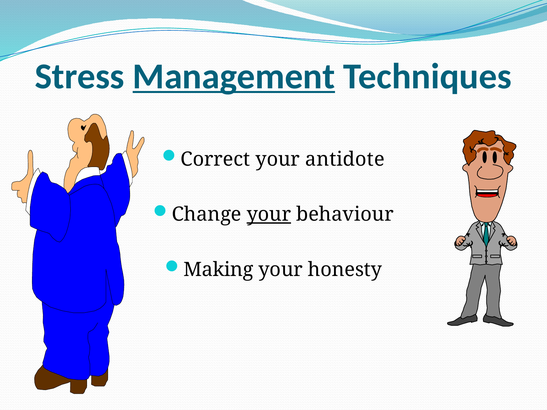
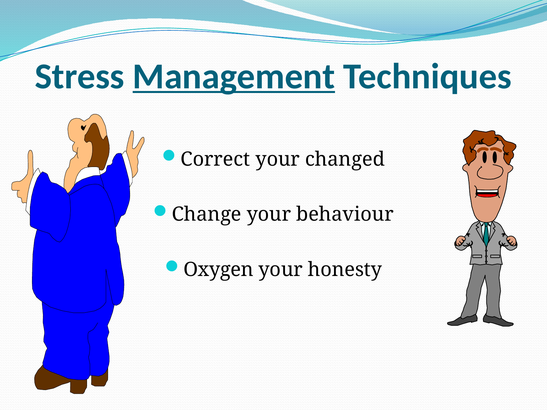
antidote: antidote -> changed
your at (269, 215) underline: present -> none
Making: Making -> Oxygen
